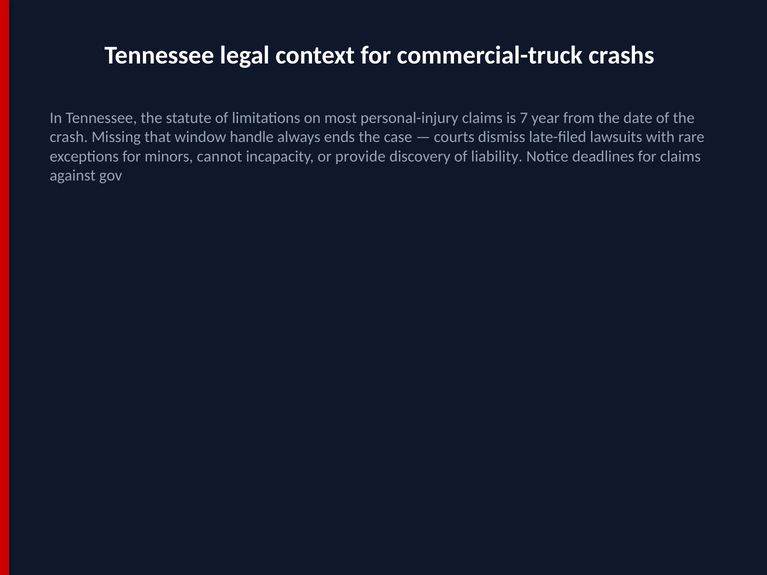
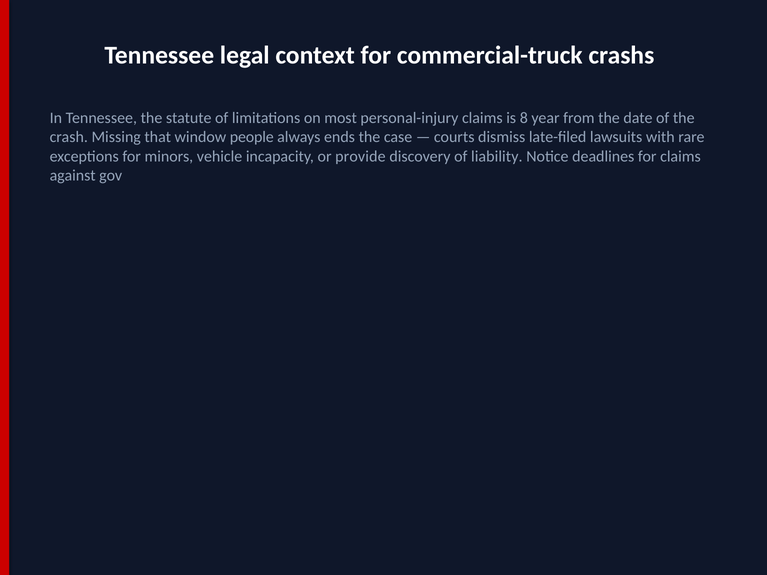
7: 7 -> 8
handle: handle -> people
cannot: cannot -> vehicle
